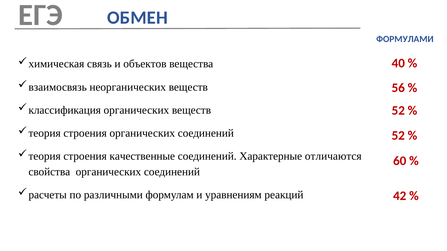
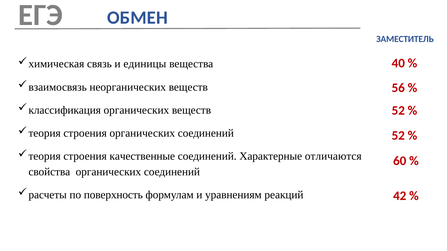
ФОРМУЛАМИ: ФОРМУЛАМИ -> ЗАМЕСТИТЕЛЬ
объектов: объектов -> единицы
различными: различными -> поверхность
